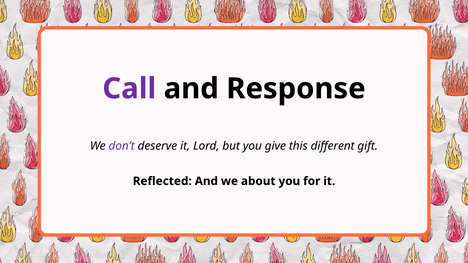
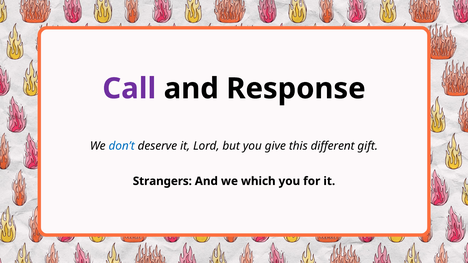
don’t colour: purple -> blue
Reflected: Reflected -> Strangers
about: about -> which
